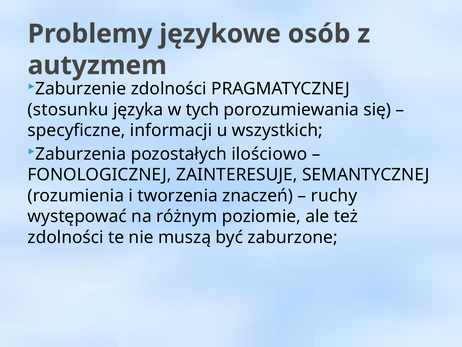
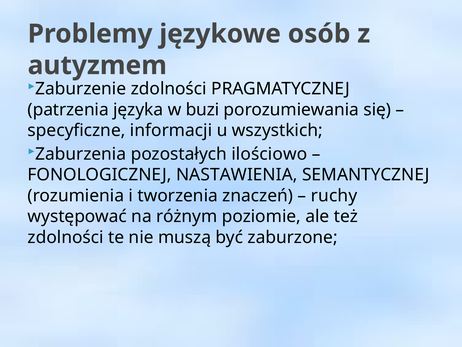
stosunku: stosunku -> patrzenia
tych: tych -> buzi
ZAINTERESUJE: ZAINTERESUJE -> NASTAWIENIA
